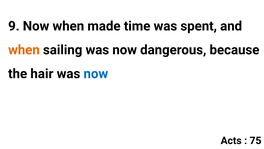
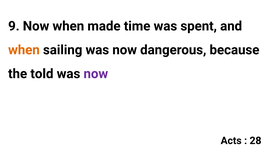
hair: hair -> told
now at (96, 74) colour: blue -> purple
75: 75 -> 28
